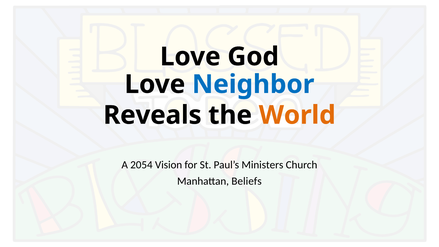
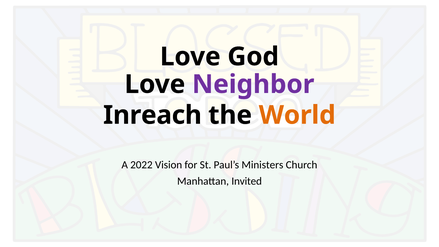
Neighbor colour: blue -> purple
Reveals: Reveals -> Inreach
2054: 2054 -> 2022
Beliefs: Beliefs -> Invited
